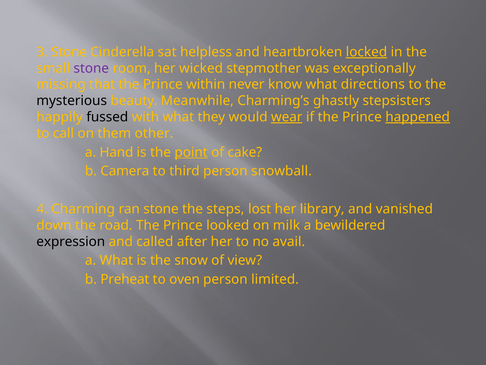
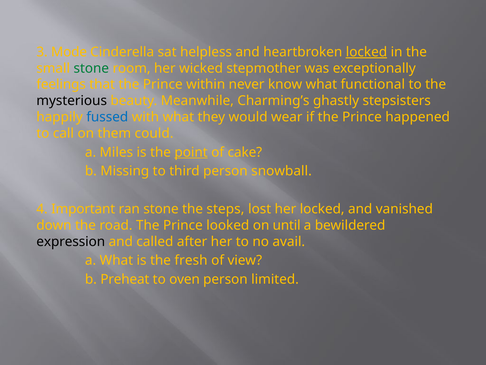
3 Stone: Stone -> Mode
stone at (91, 68) colour: purple -> green
missing: missing -> feelings
directions: directions -> functional
fussed colour: black -> blue
wear underline: present -> none
happened underline: present -> none
other: other -> could
Hand: Hand -> Miles
Camera: Camera -> Missing
Charming: Charming -> Important
her library: library -> locked
milk: milk -> until
snow: snow -> fresh
